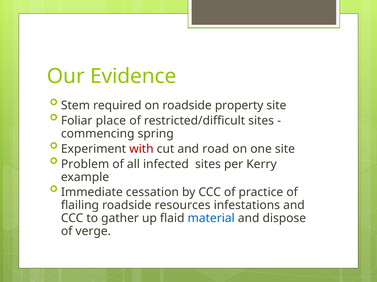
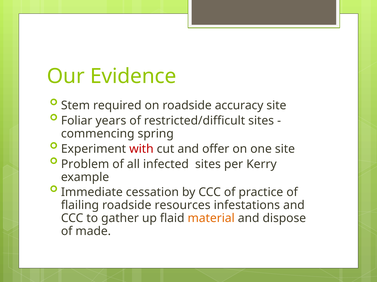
property: property -> accuracy
place: place -> years
road: road -> offer
material colour: blue -> orange
verge: verge -> made
